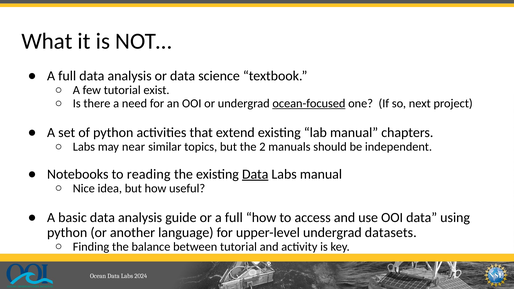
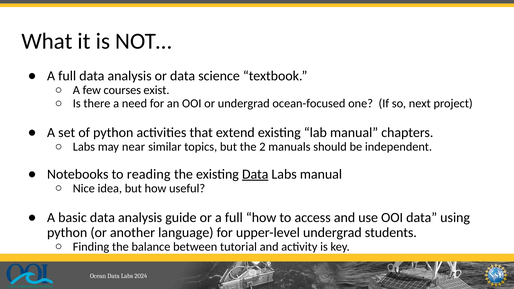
few tutorial: tutorial -> courses
ocean-focused underline: present -> none
datasets: datasets -> students
